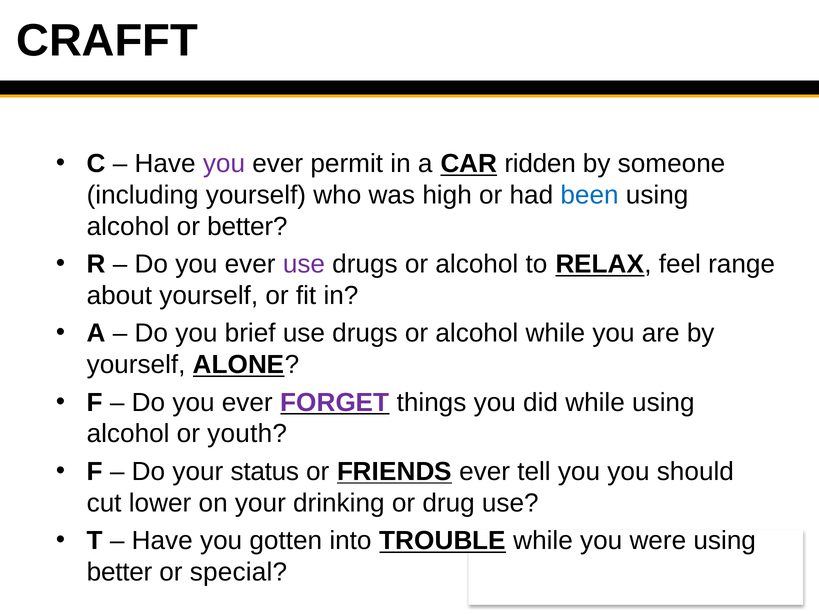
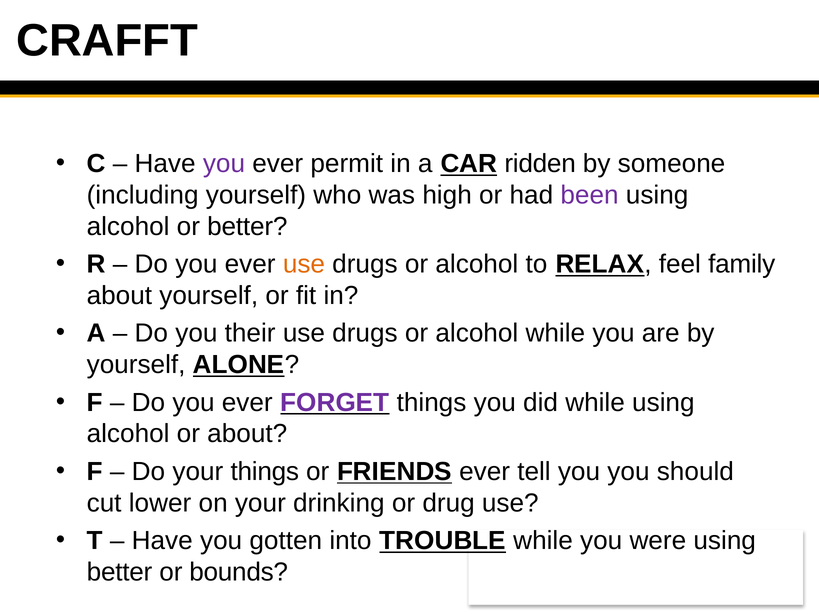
been colour: blue -> purple
use at (304, 264) colour: purple -> orange
range: range -> family
brief: brief -> their
or youth: youth -> about
your status: status -> things
special: special -> bounds
